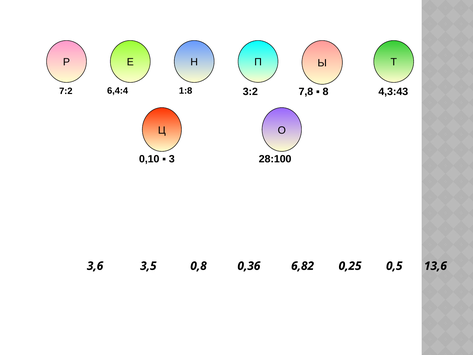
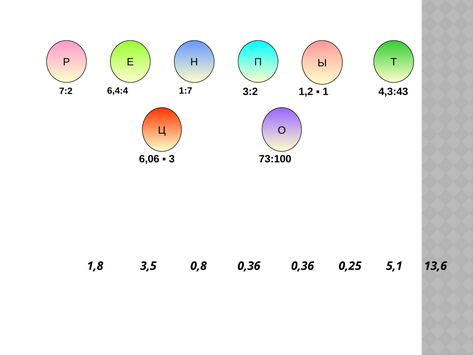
1:8: 1:8 -> 1:7
7,8: 7,8 -> 1,2
8: 8 -> 1
0,10: 0,10 -> 6,06
28:100: 28:100 -> 73:100
3,6: 3,6 -> 1,8
0,36 6,82: 6,82 -> 0,36
0,5: 0,5 -> 5,1
